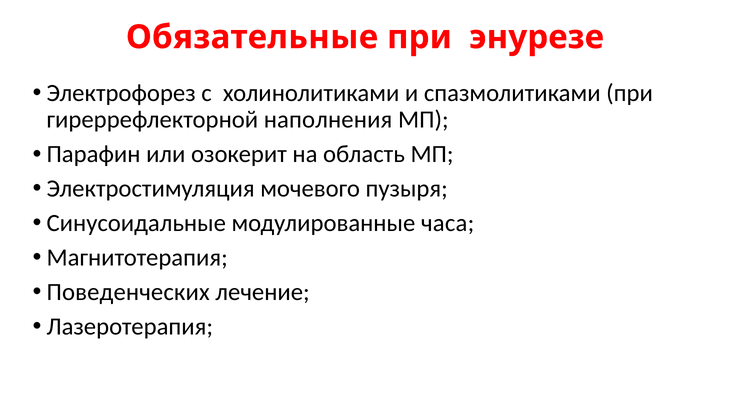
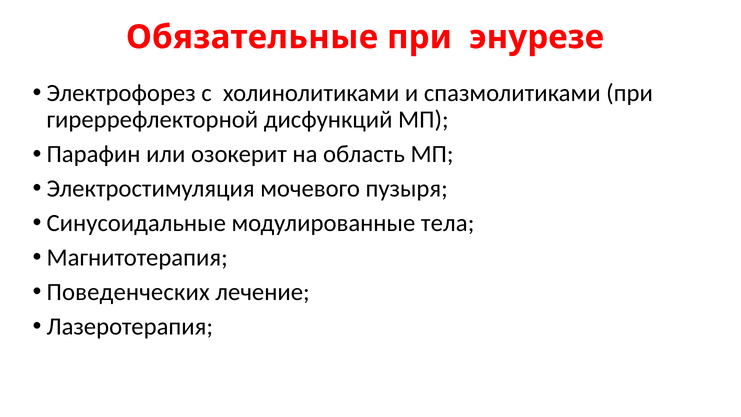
наполнения: наполнения -> дисфункций
часа: часа -> тела
